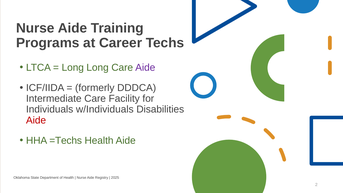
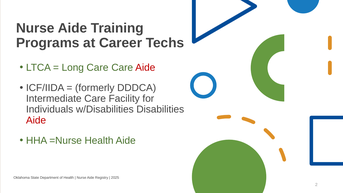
Long Long: Long -> Care
Aide at (145, 68) colour: purple -> red
w/Individuals: w/Individuals -> w/Disabilities
=Techs: =Techs -> =Nurse
